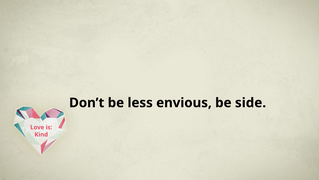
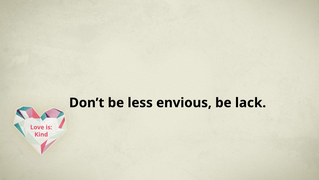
side: side -> lack
